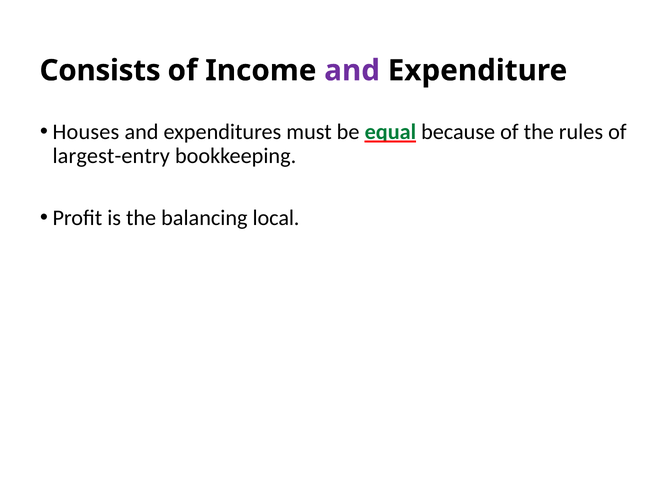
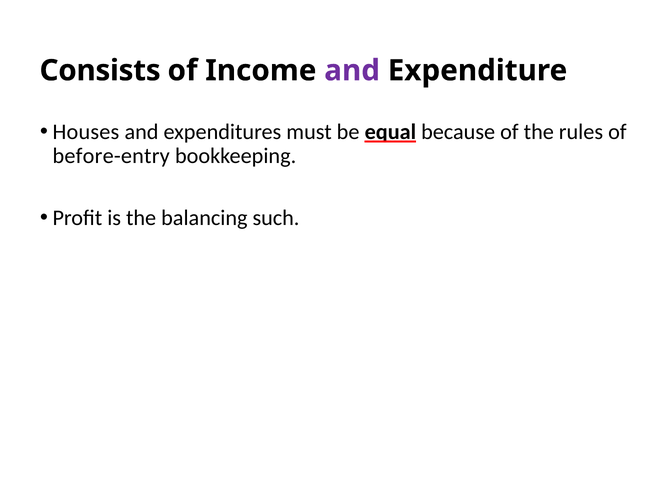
equal colour: green -> black
largest-entry: largest-entry -> before-entry
local: local -> such
